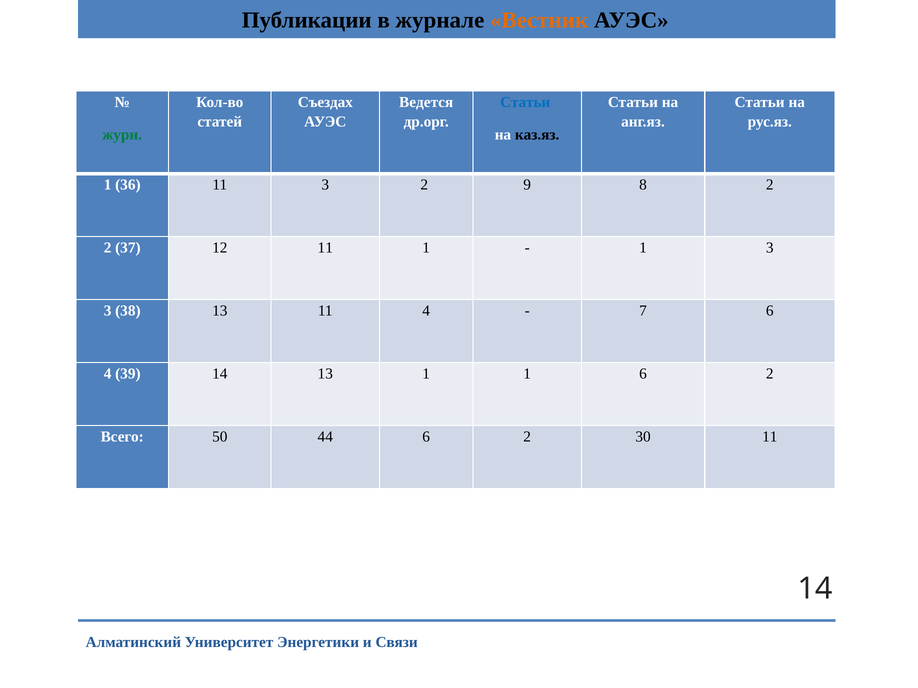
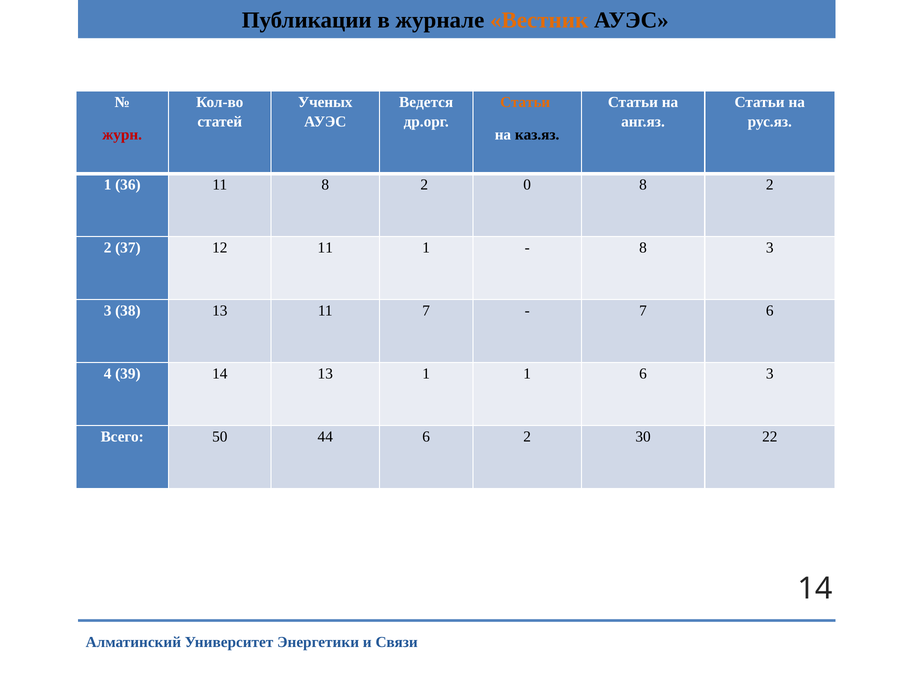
Съездах: Съездах -> Ученых
Статьи at (525, 102) colour: blue -> orange
журн colour: green -> red
11 3: 3 -> 8
9: 9 -> 0
1 at (643, 248): 1 -> 8
11 4: 4 -> 7
1 6 2: 2 -> 3
30 11: 11 -> 22
